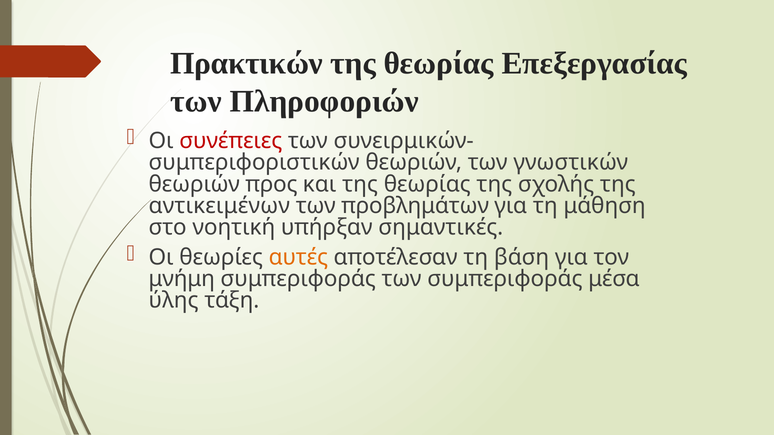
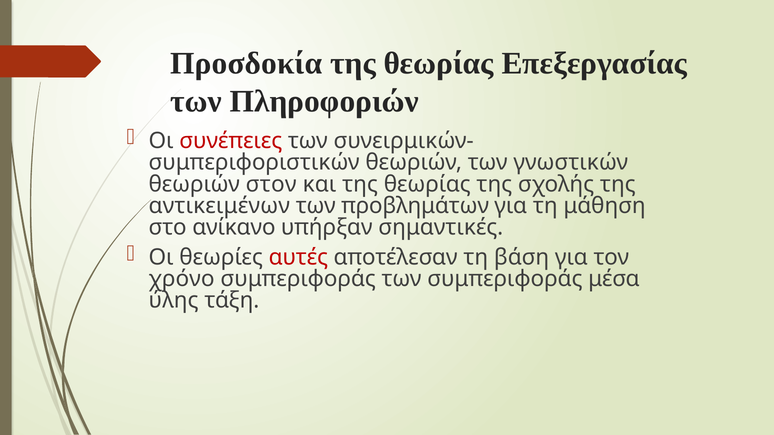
Πρακτικών: Πρακτικών -> Προσδοκία
προς: προς -> στον
νοητική: νοητική -> ανίκανο
αυτές colour: orange -> red
μνήμη: μνήμη -> χρόνο
